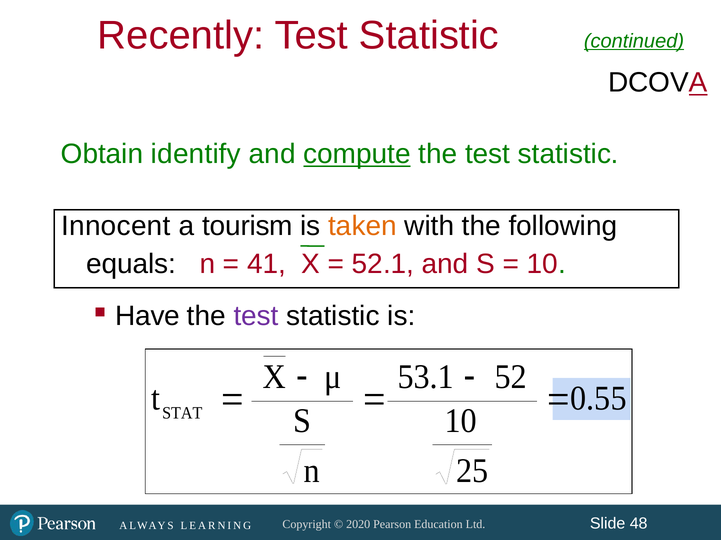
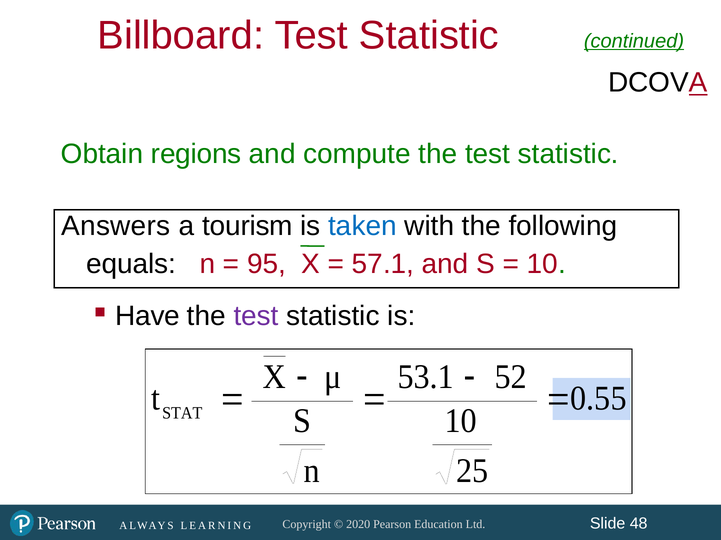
Recently: Recently -> Billboard
identify: identify -> regions
compute underline: present -> none
Innocent: Innocent -> Answers
taken colour: orange -> blue
41: 41 -> 95
52.1: 52.1 -> 57.1
